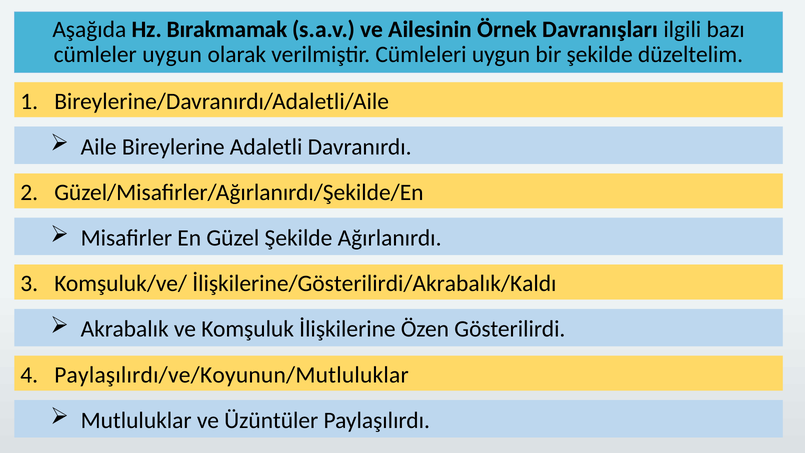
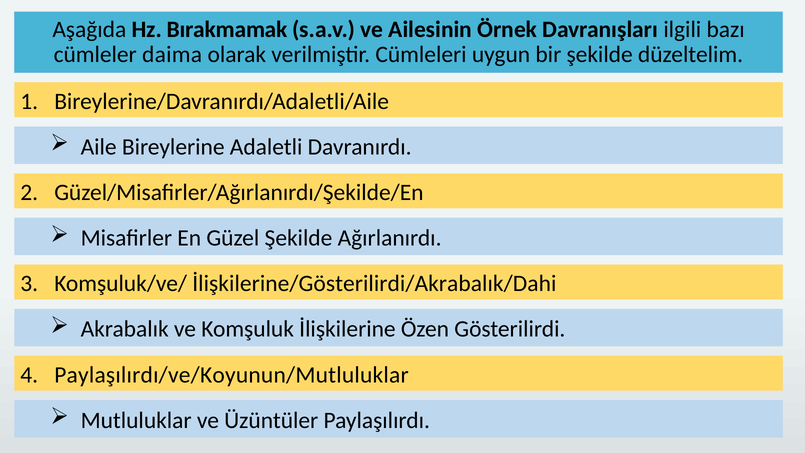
cümleler uygun: uygun -> daima
İlişkilerine/Gösterilirdi/Akrabalık/Kaldı: İlişkilerine/Gösterilirdi/Akrabalık/Kaldı -> İlişkilerine/Gösterilirdi/Akrabalık/Dahi
